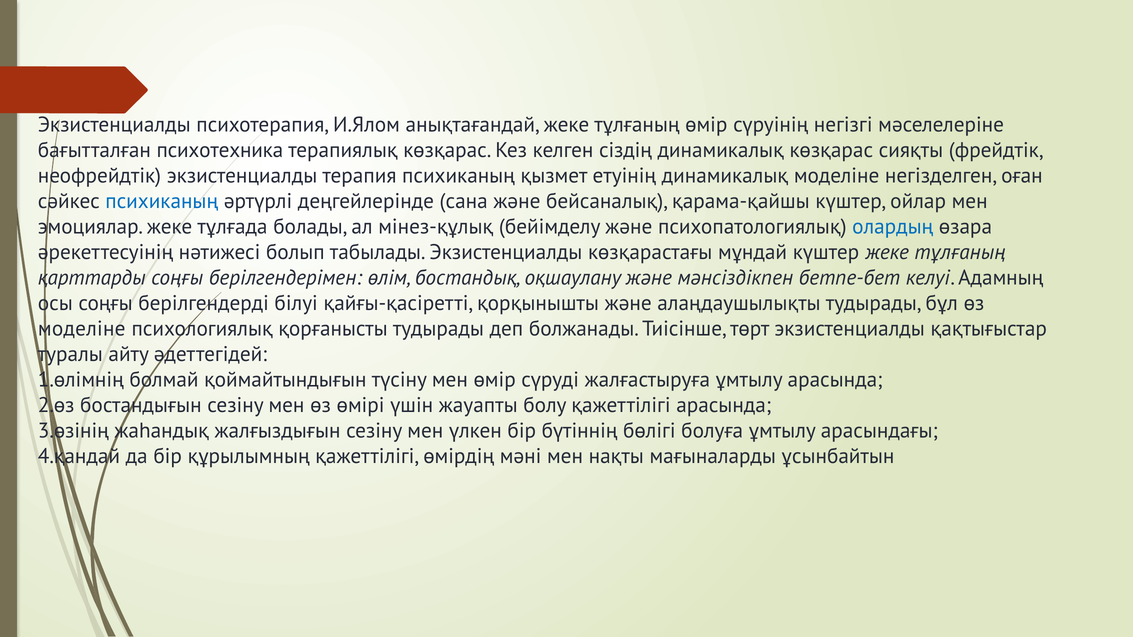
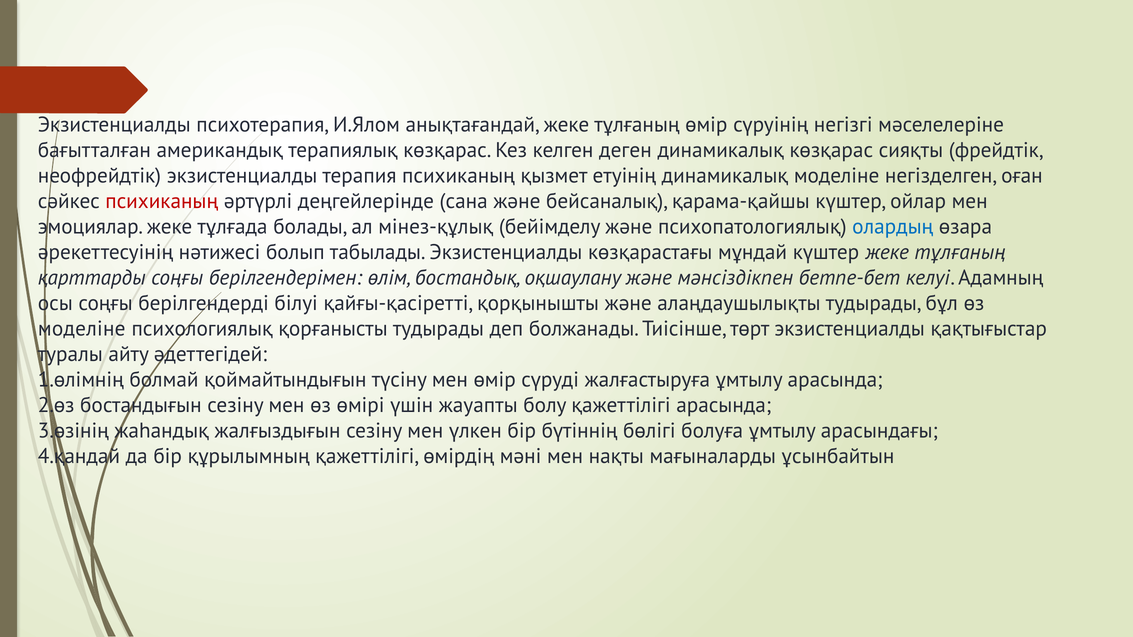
психотехника: психотехника -> американдық
сіздің: сіздің -> деген
психиканың at (162, 201) colour: blue -> red
